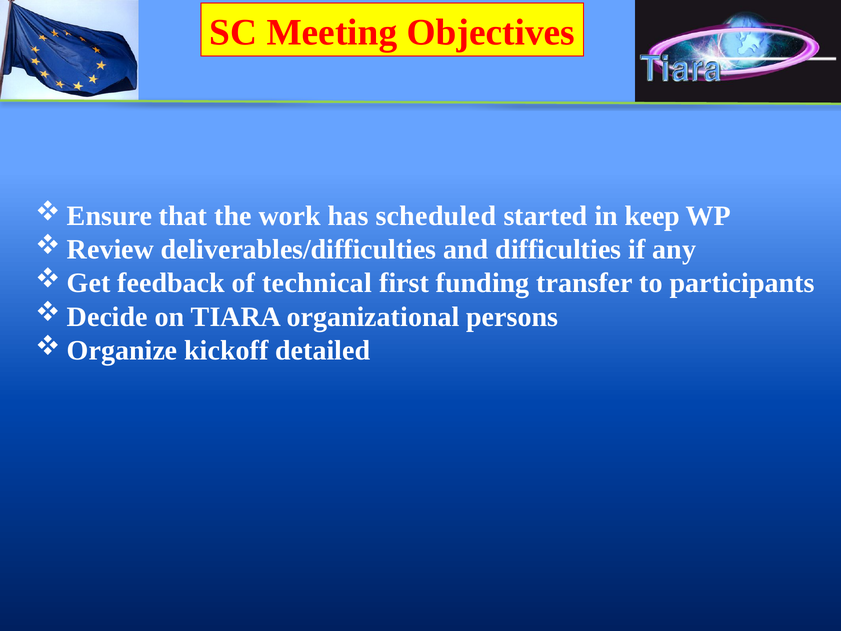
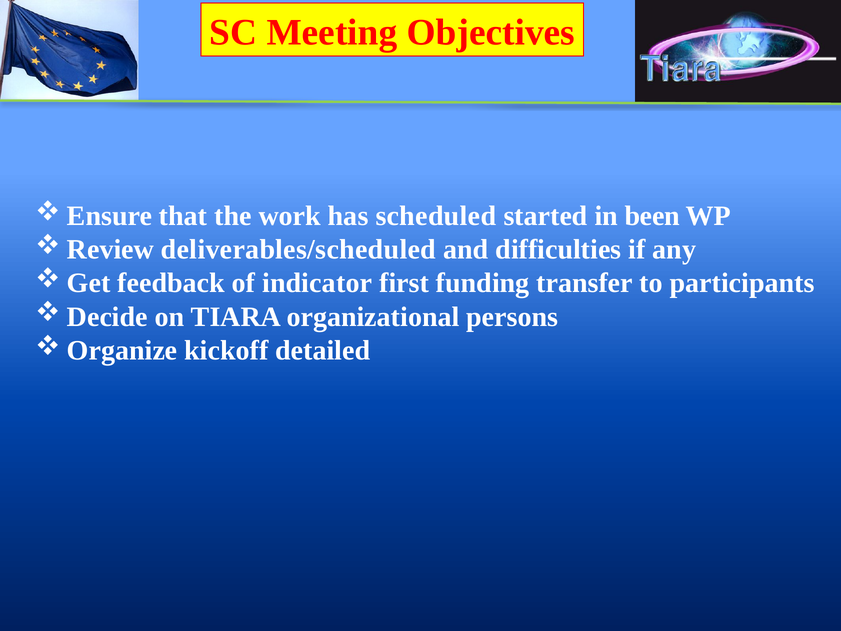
keep: keep -> been
deliverables/difficulties: deliverables/difficulties -> deliverables/scheduled
technical: technical -> indicator
